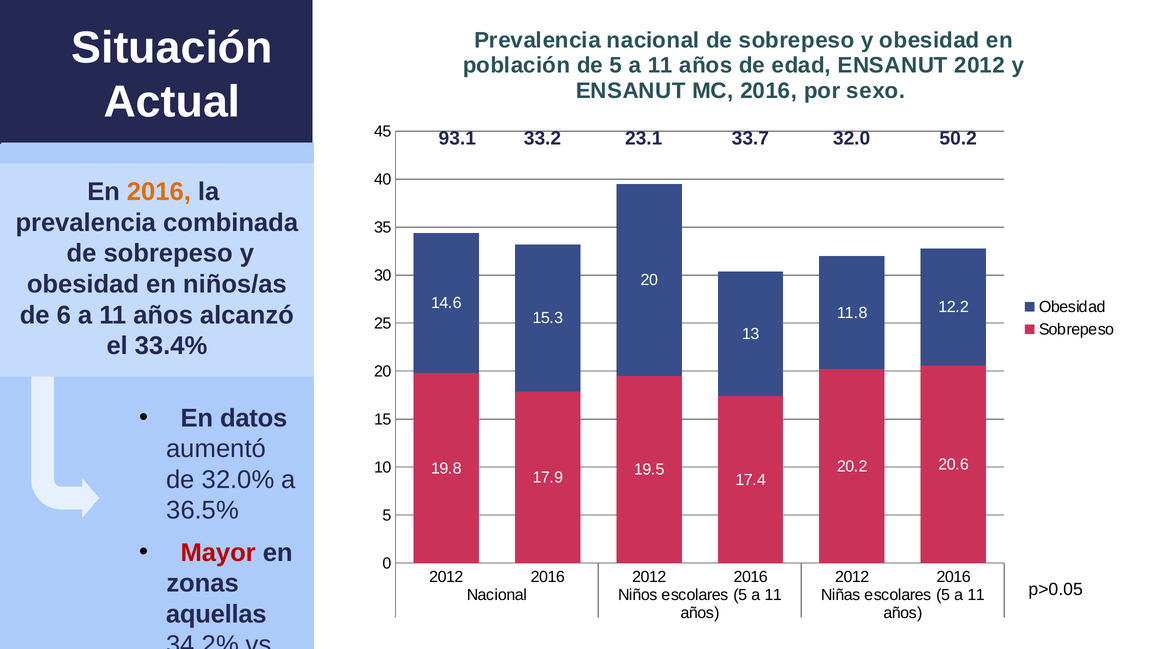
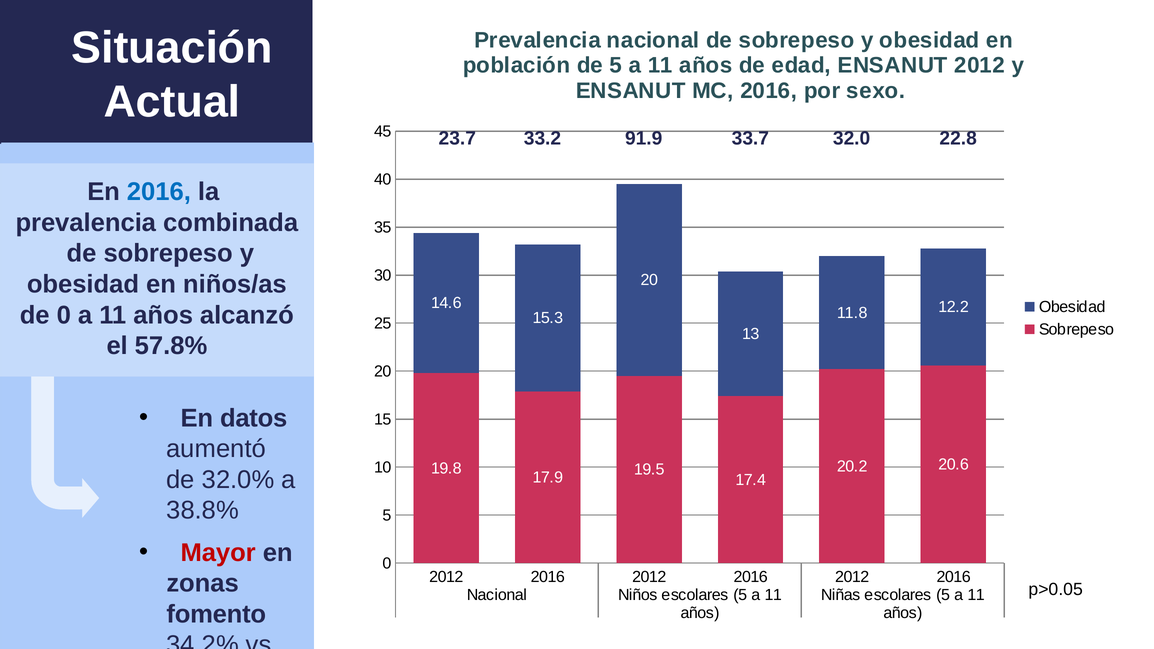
93.1: 93.1 -> 23.7
23.1: 23.1 -> 91.9
50.2: 50.2 -> 22.8
2016 at (159, 192) colour: orange -> blue
de 6: 6 -> 0
33.4%: 33.4% -> 57.8%
36.5%: 36.5% -> 38.8%
aquellas: aquellas -> fomento
